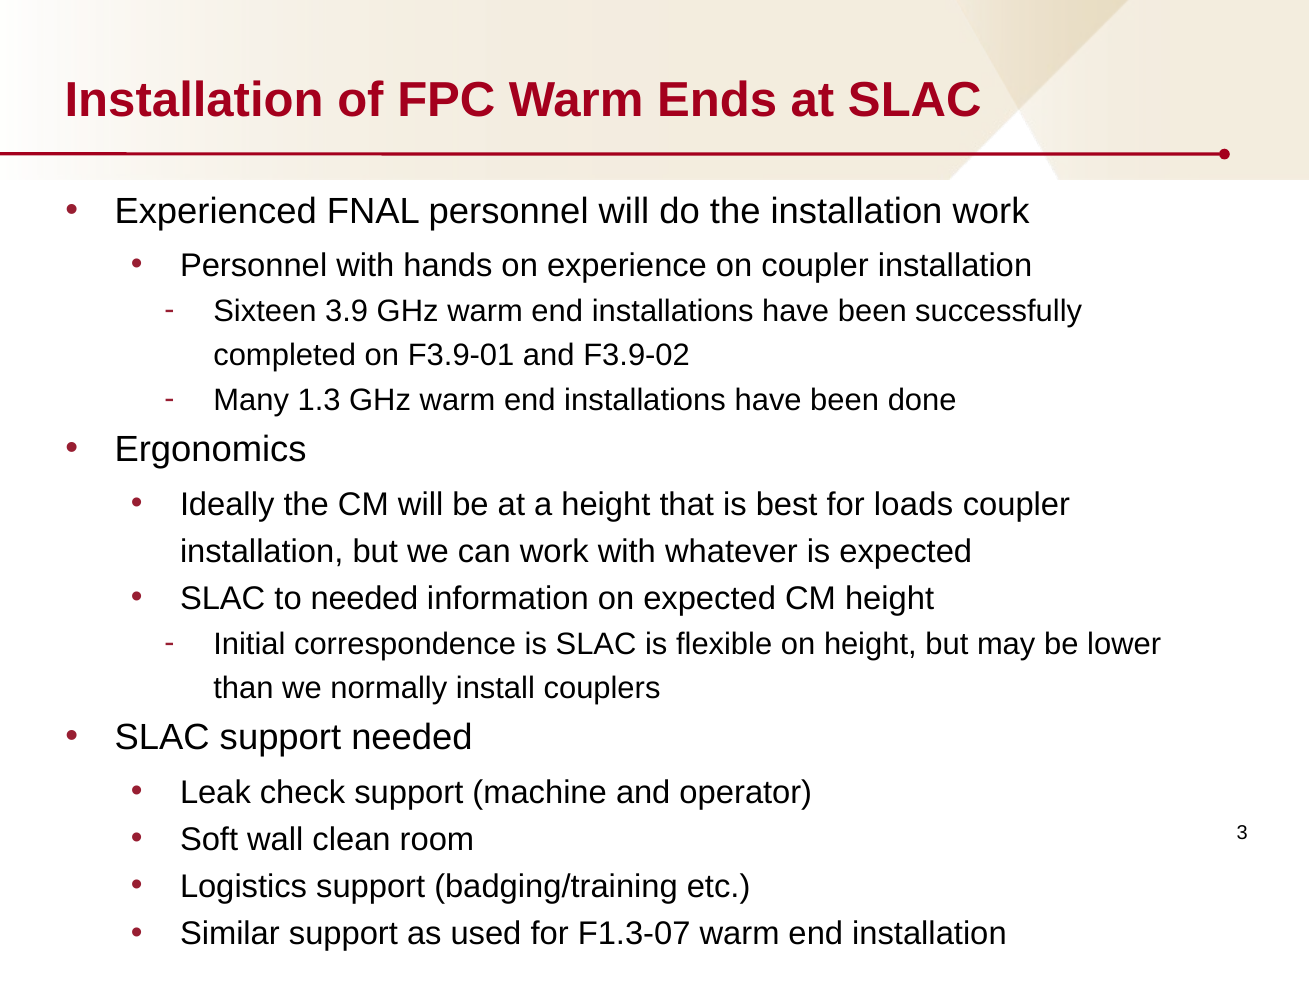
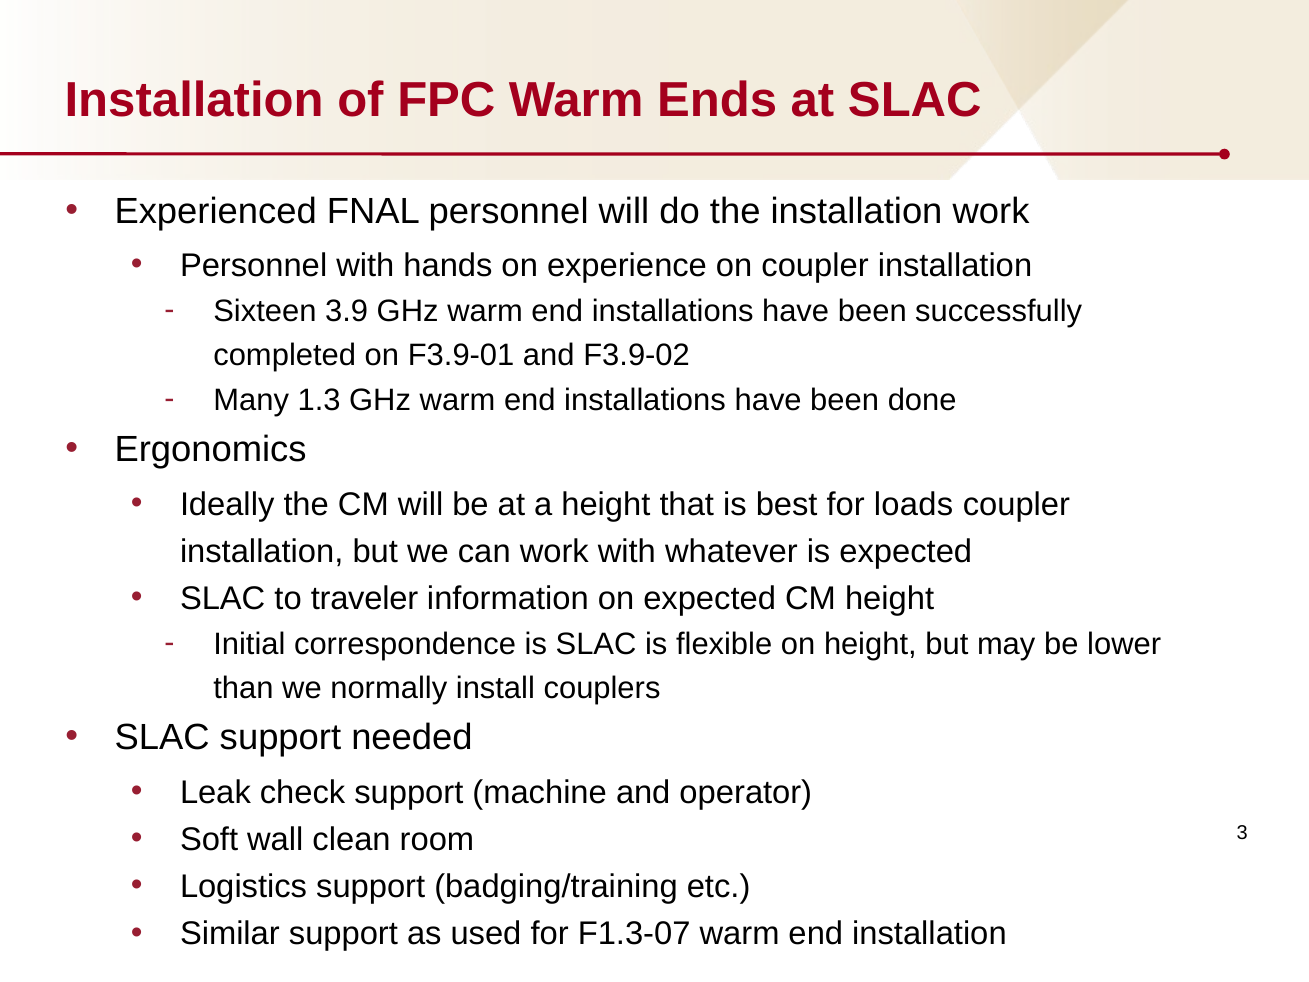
to needed: needed -> traveler
